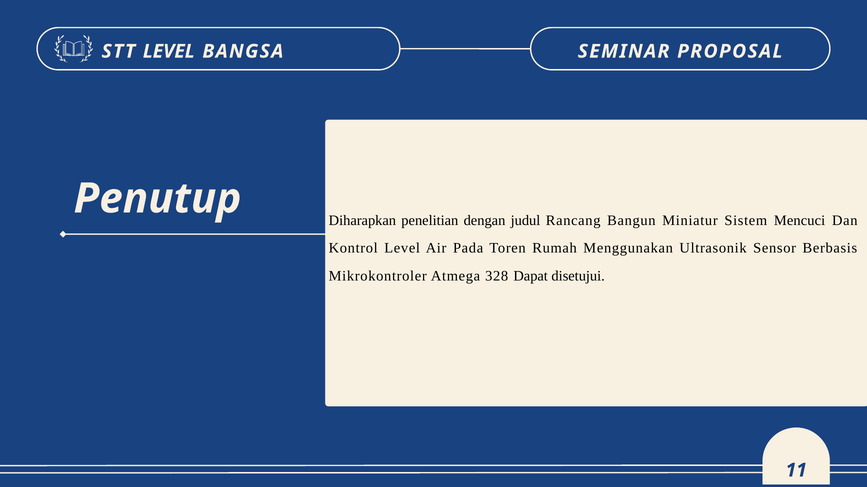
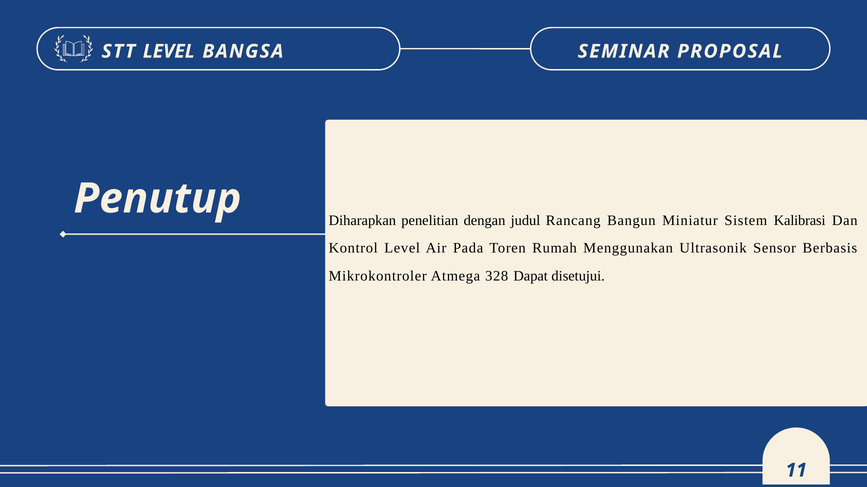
Mencuci: Mencuci -> Kalibrasi
